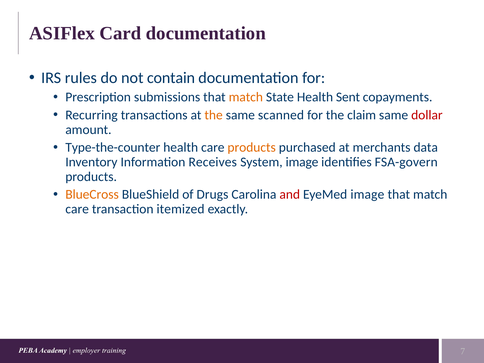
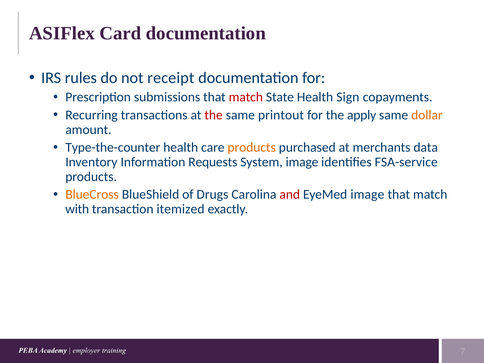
contain: contain -> receipt
match at (246, 97) colour: orange -> red
Sent: Sent -> Sign
the at (214, 115) colour: orange -> red
scanned: scanned -> printout
claim: claim -> apply
dollar colour: red -> orange
Receives: Receives -> Requests
FSA-govern: FSA-govern -> FSA-service
care at (77, 209): care -> with
